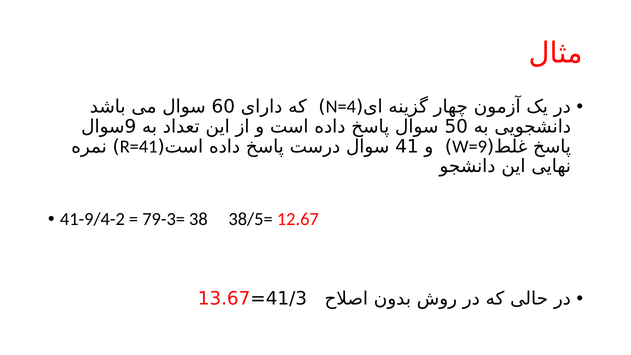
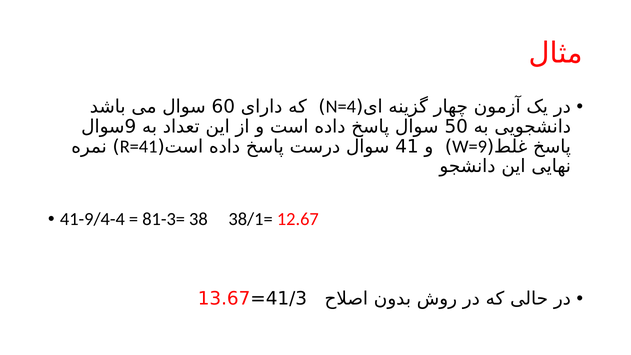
41-9/4-2: 41-9/4-2 -> 41-9/4-4
79-3=: 79-3= -> 81-3=
38/5=: 38/5= -> 38/1=
